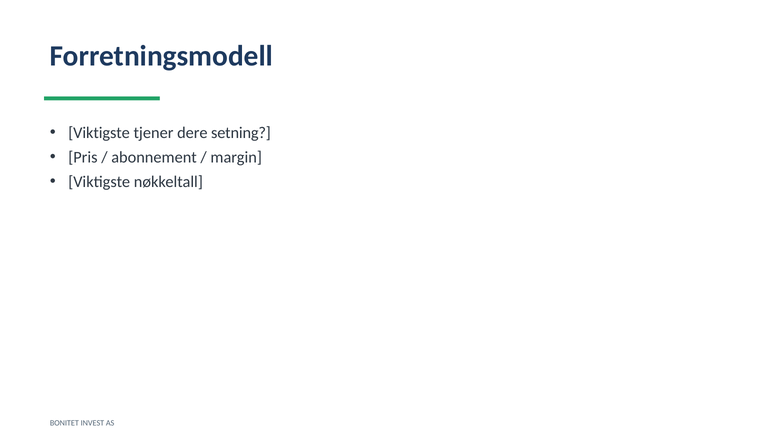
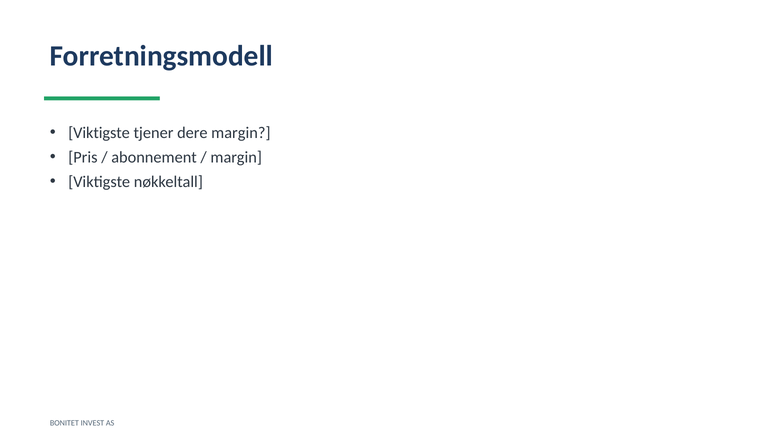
dere setning: setning -> margin
